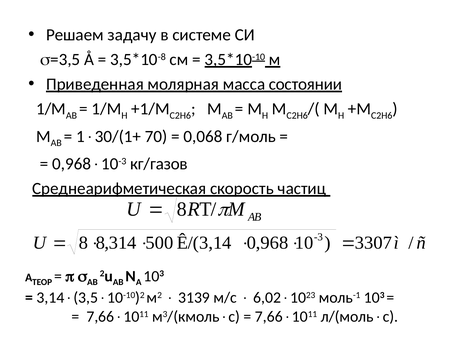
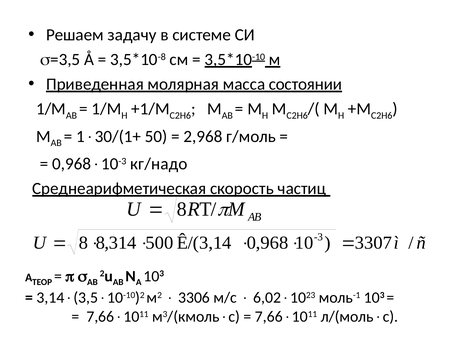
70: 70 -> 50
0,068: 0,068 -> 2,968
кг/газов: кг/газов -> кг/надо
3139: 3139 -> 3306
